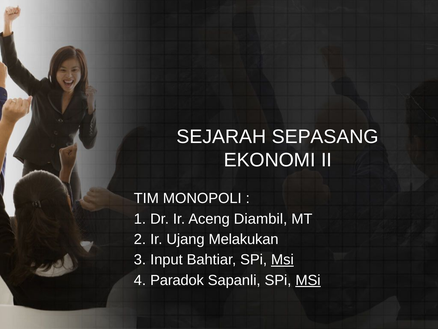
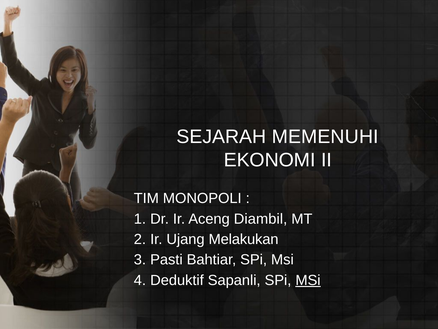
SEPASANG: SEPASANG -> MEMENUHI
Input: Input -> Pasti
Msi at (282, 259) underline: present -> none
Paradok: Paradok -> Deduktif
